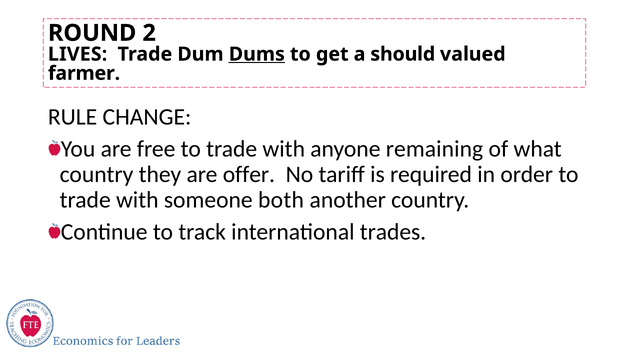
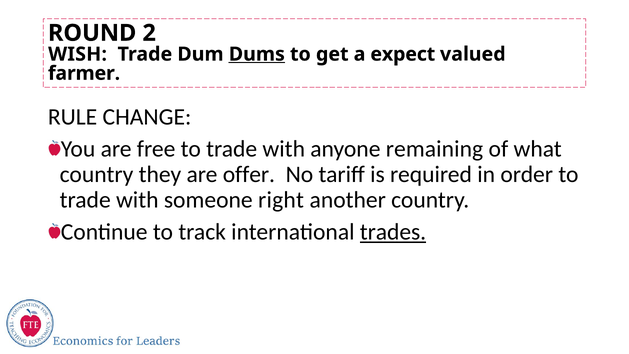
LIVES: LIVES -> WISH
should: should -> expect
both: both -> right
trades underline: none -> present
